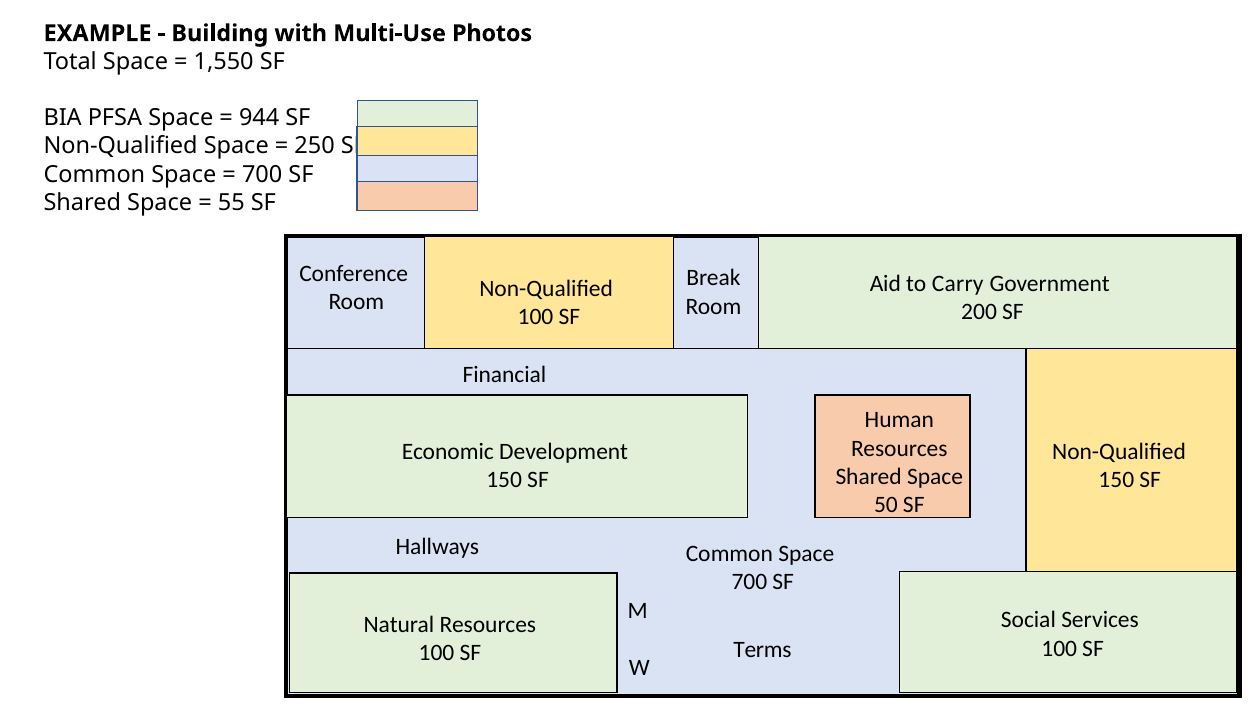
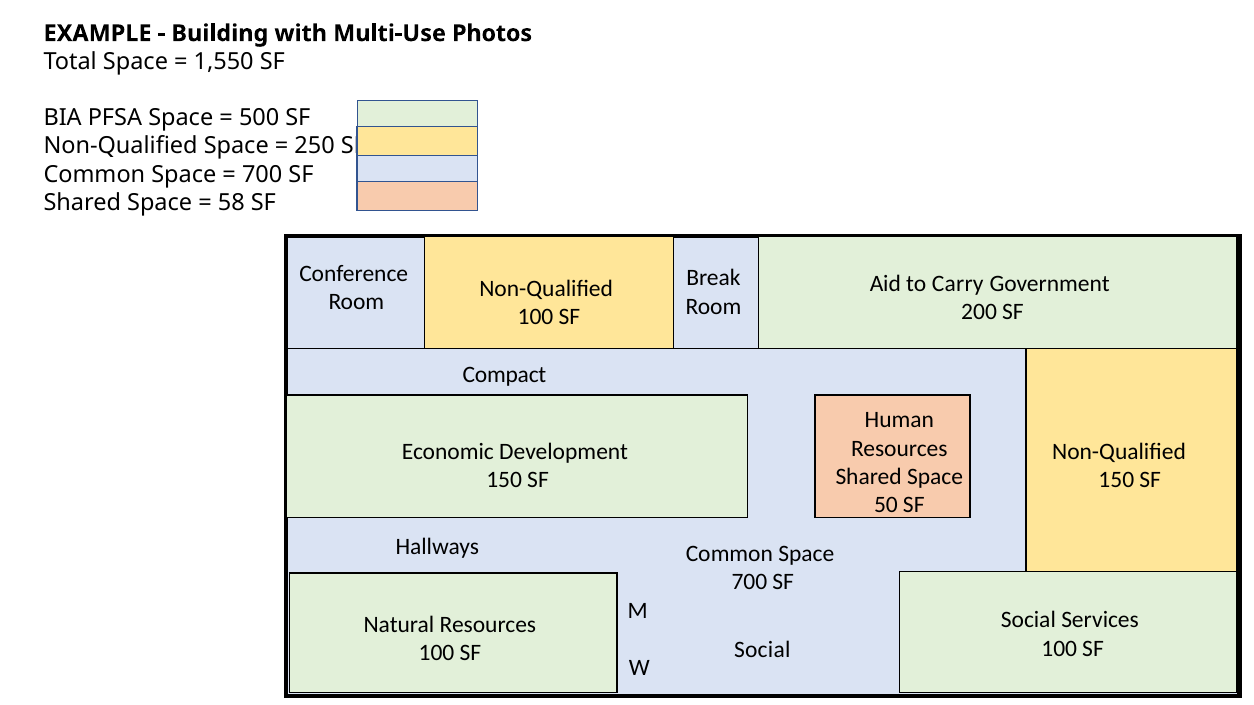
944: 944 -> 500
55: 55 -> 58
Financial: Financial -> Compact
Terms at (762, 650): Terms -> Social
